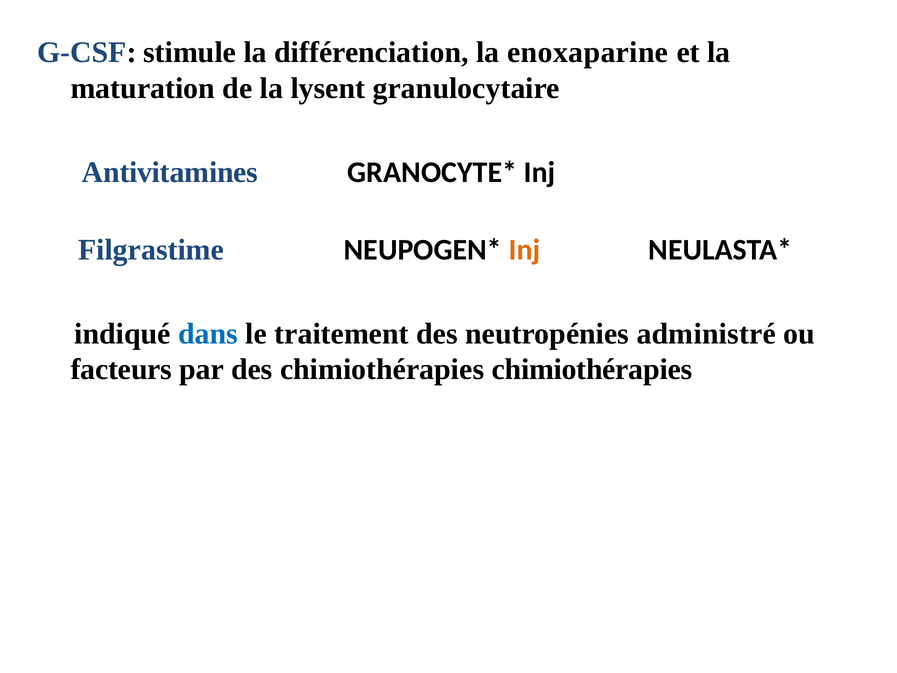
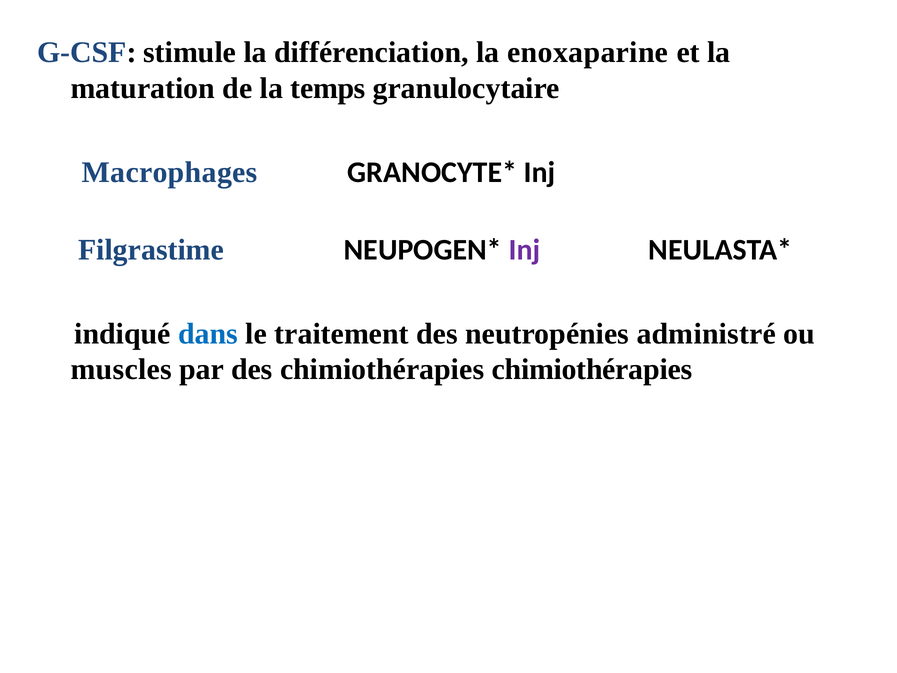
lysent: lysent -> temps
Antivitamines: Antivitamines -> Macrophages
Inj at (524, 250) colour: orange -> purple
facteurs: facteurs -> muscles
